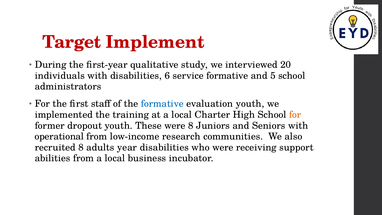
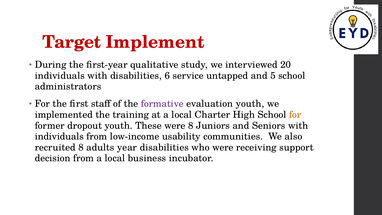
service formative: formative -> untapped
formative at (162, 104) colour: blue -> purple
operational at (59, 136): operational -> individuals
research: research -> usability
abilities: abilities -> decision
